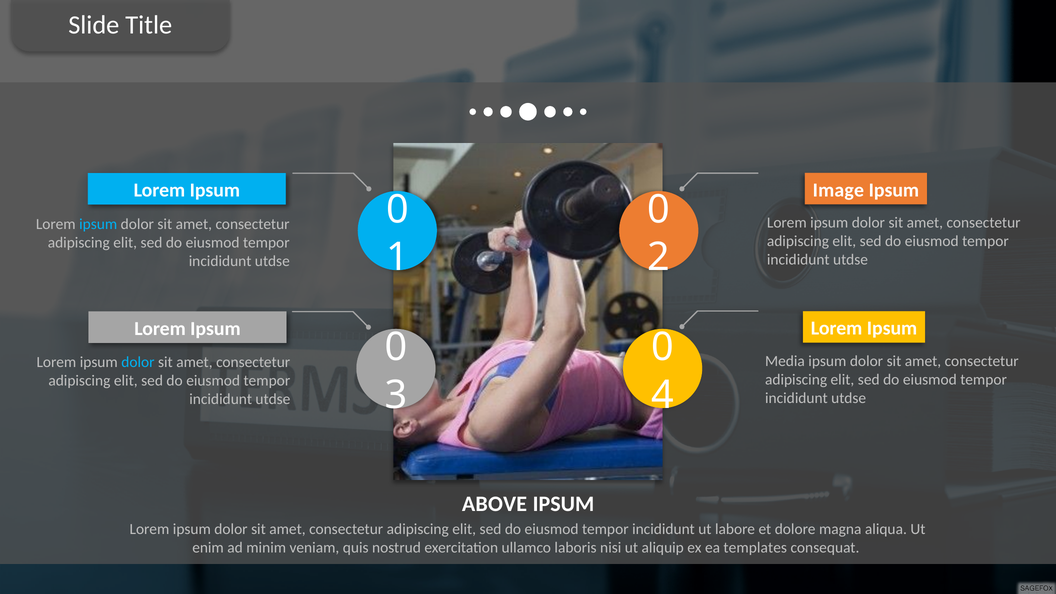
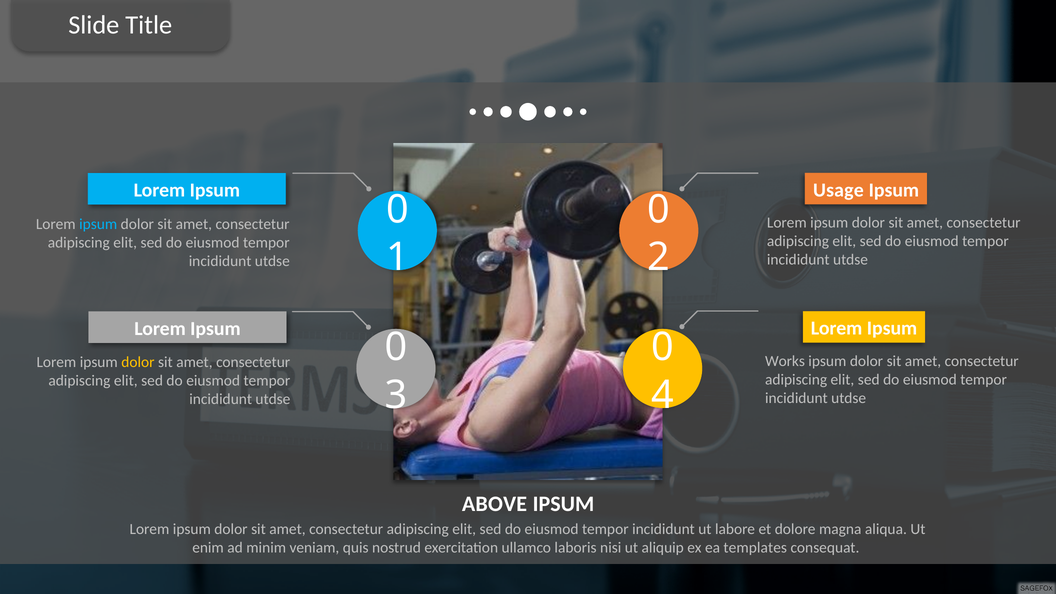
Image: Image -> Usage
Media: Media -> Works
dolor at (138, 362) colour: light blue -> yellow
